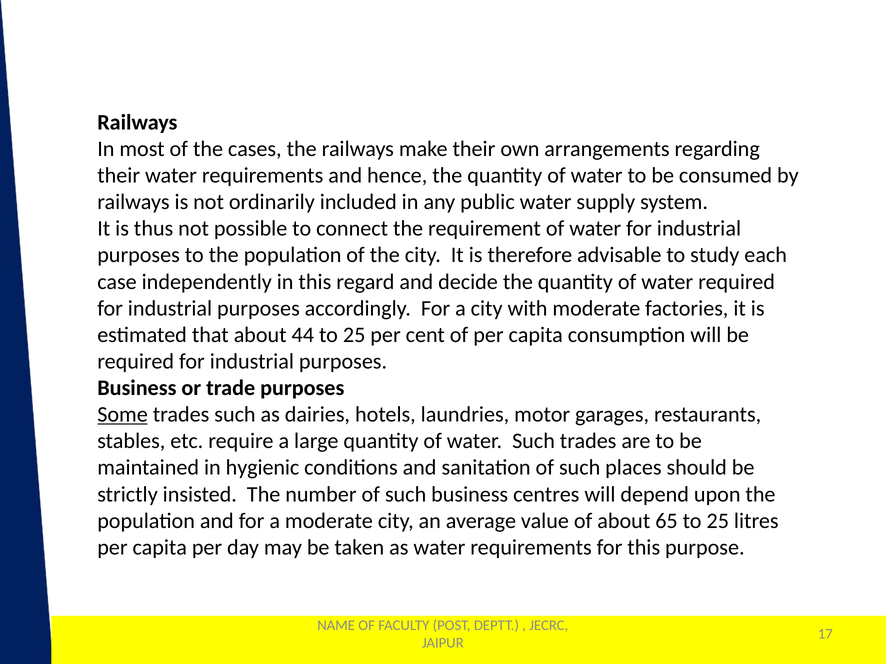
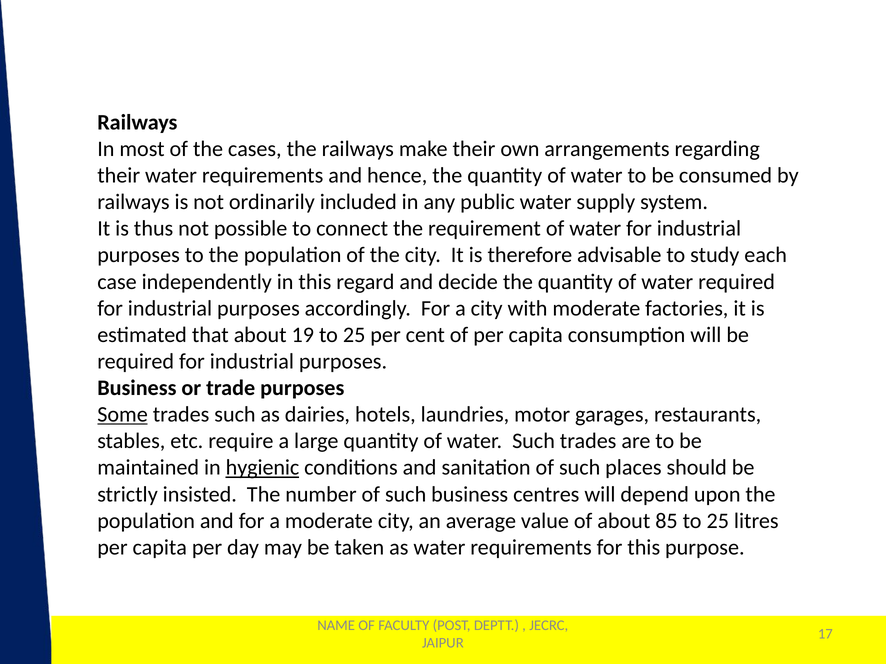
44: 44 -> 19
hygienic underline: none -> present
65: 65 -> 85
